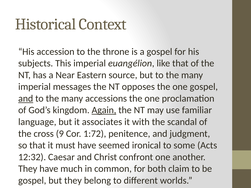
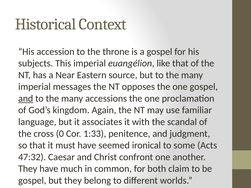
Again underline: present -> none
9: 9 -> 0
1:72: 1:72 -> 1:33
12:32: 12:32 -> 47:32
